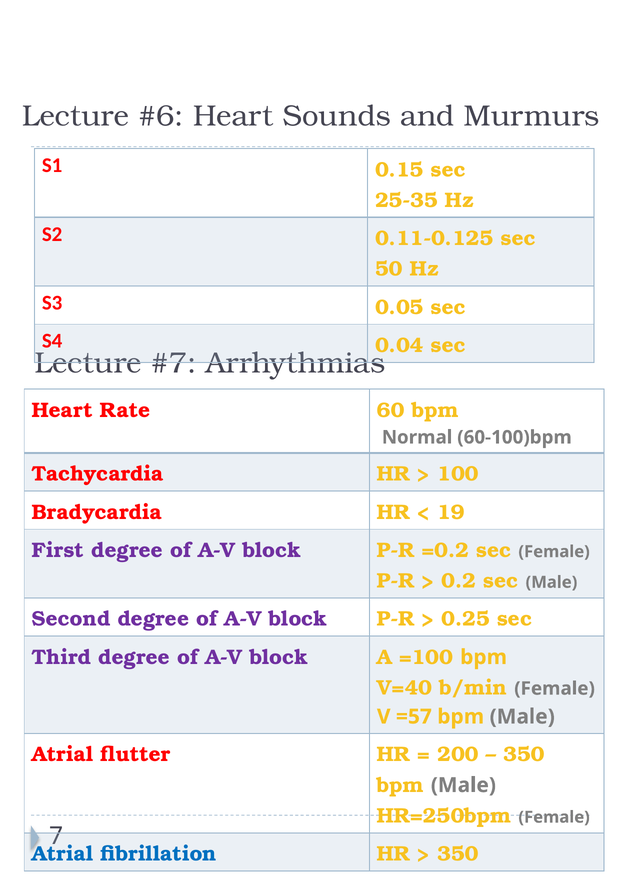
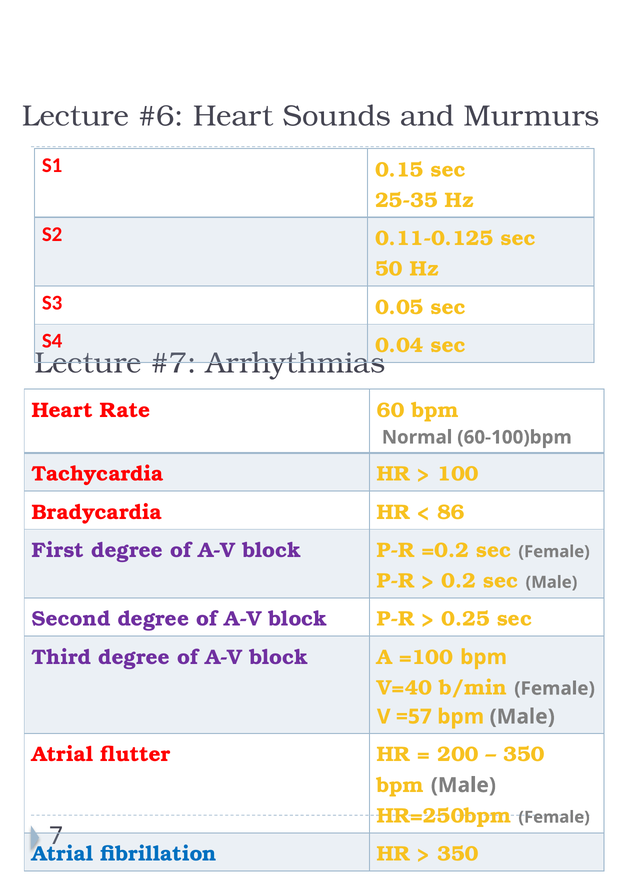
19: 19 -> 86
